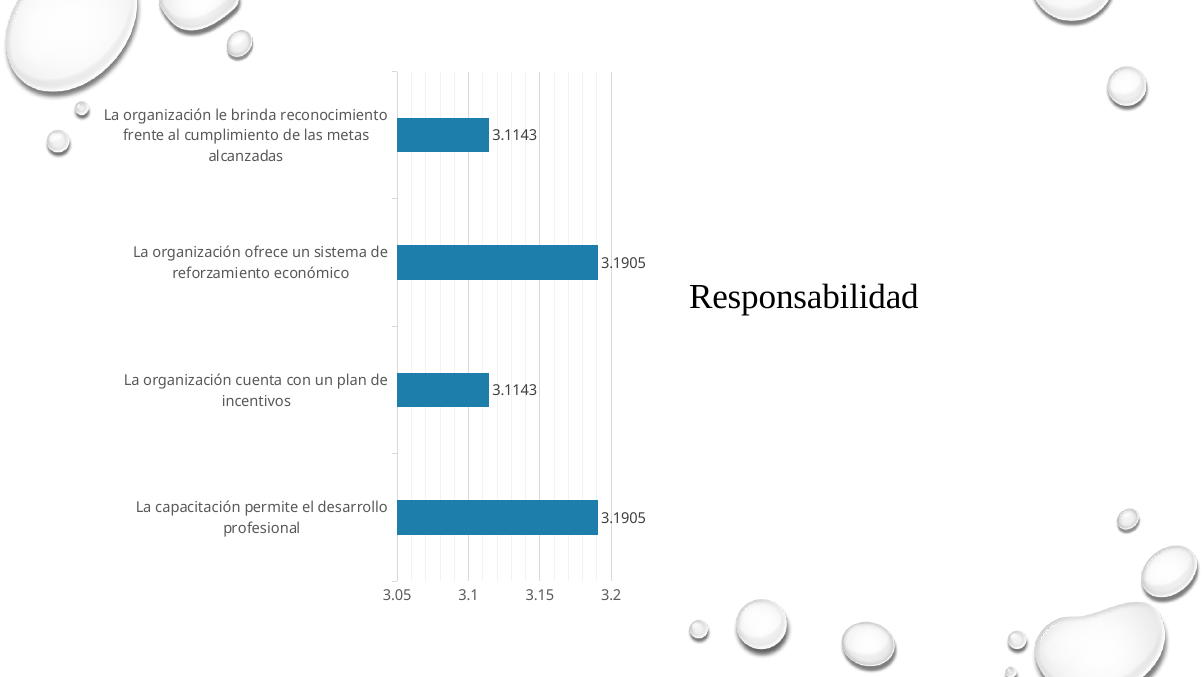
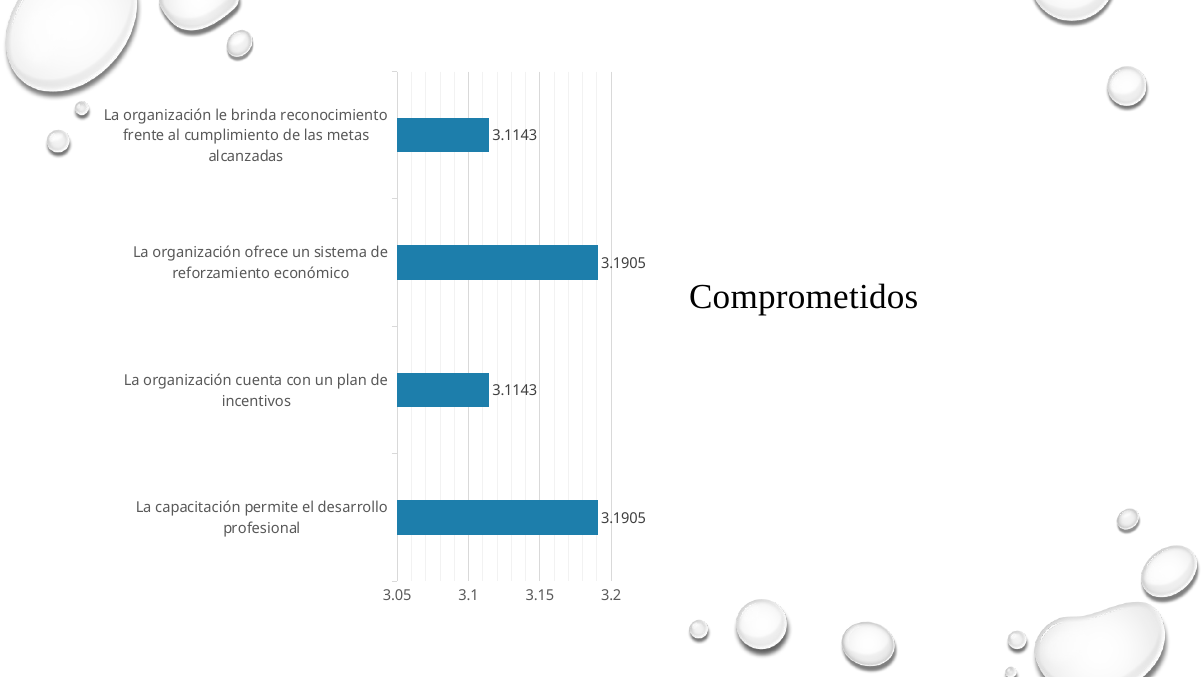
Responsabilidad: Responsabilidad -> Comprometidos
